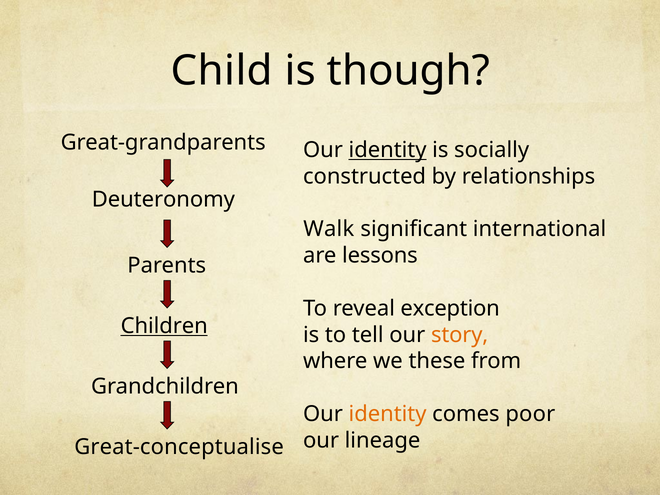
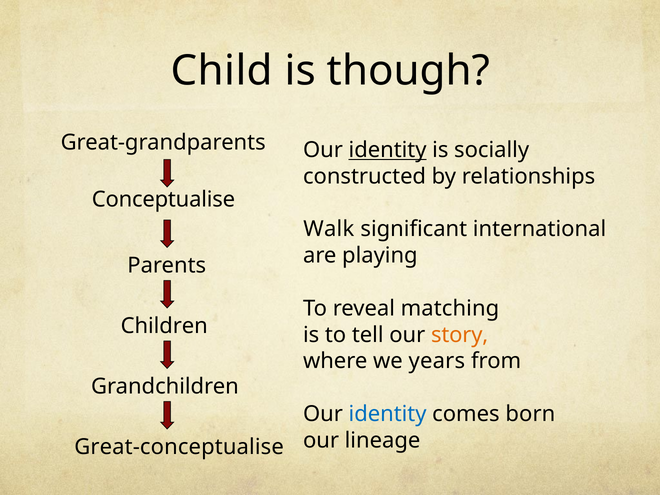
Deuteronomy: Deuteronomy -> Conceptualise
lessons: lessons -> playing
exception: exception -> matching
Children underline: present -> none
these: these -> years
identity at (388, 414) colour: orange -> blue
poor: poor -> born
